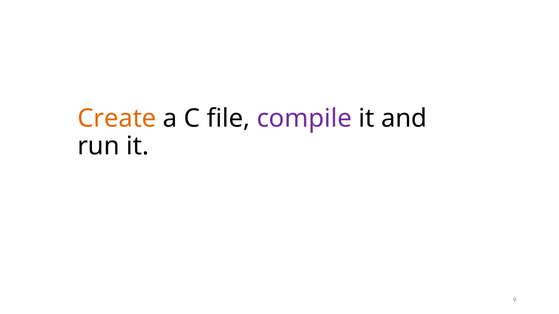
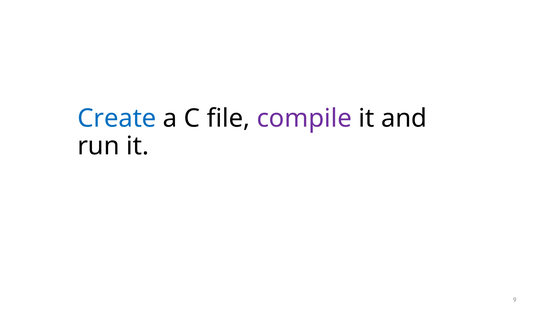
Create colour: orange -> blue
